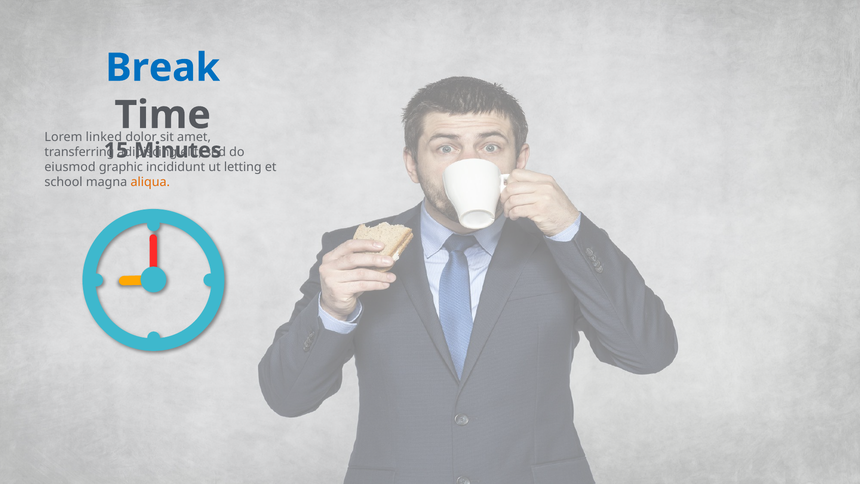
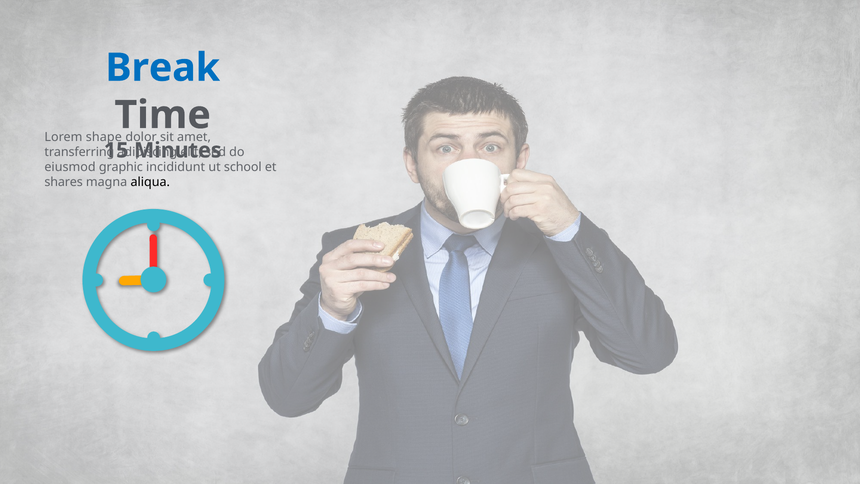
linked: linked -> shape
letting: letting -> school
school: school -> shares
aliqua colour: orange -> black
